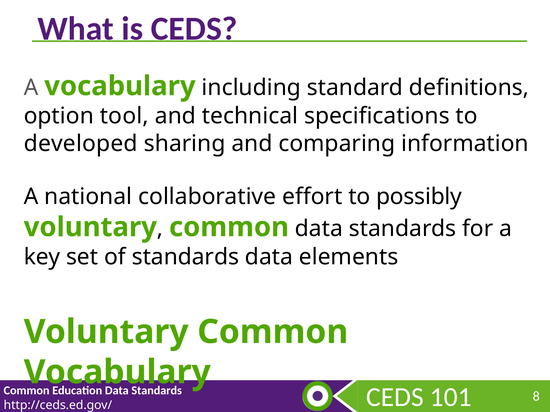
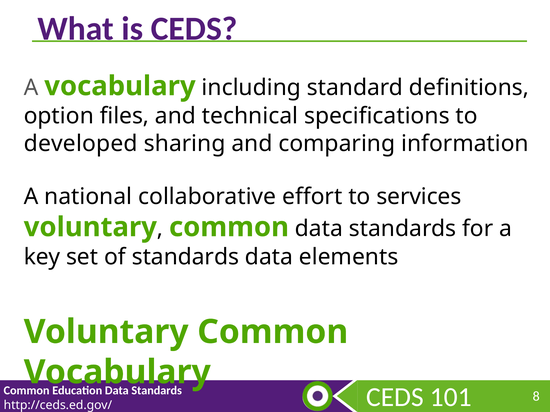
tool: tool -> files
possibly: possibly -> services
